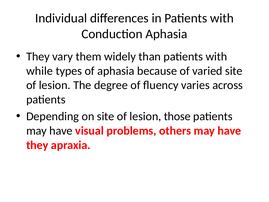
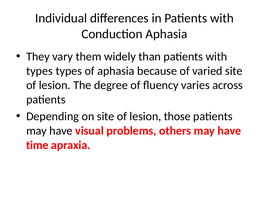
while at (40, 71): while -> types
they at (37, 145): they -> time
